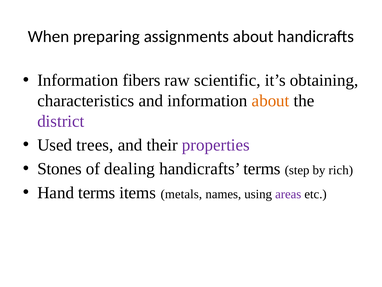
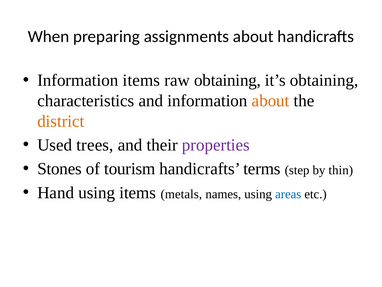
Information fibers: fibers -> items
raw scientific: scientific -> obtaining
district colour: purple -> orange
dealing: dealing -> tourism
rich: rich -> thin
Hand terms: terms -> using
areas colour: purple -> blue
